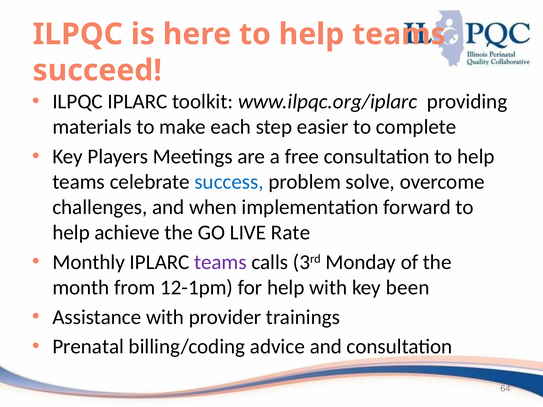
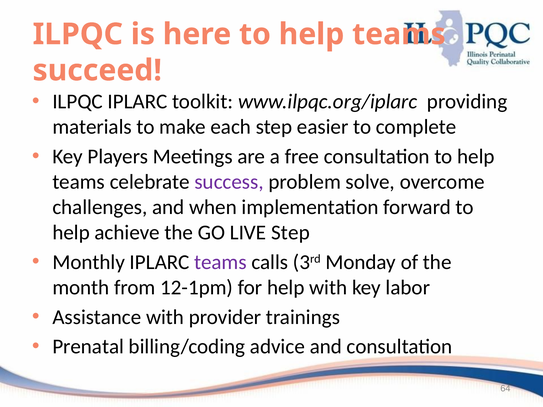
success colour: blue -> purple
LIVE Rate: Rate -> Step
been: been -> labor
